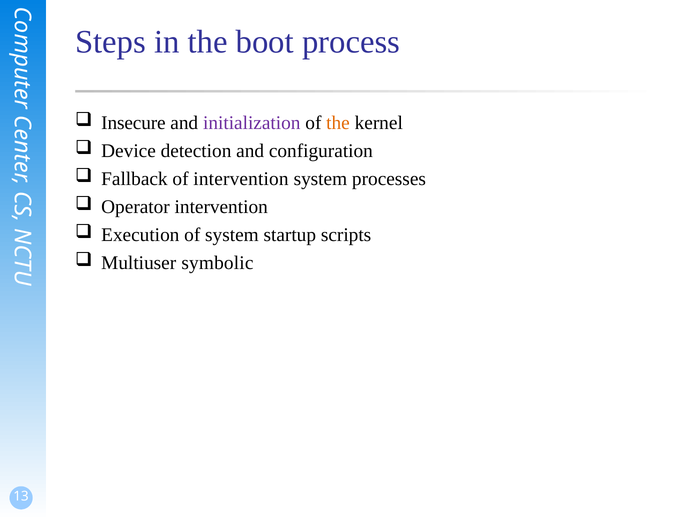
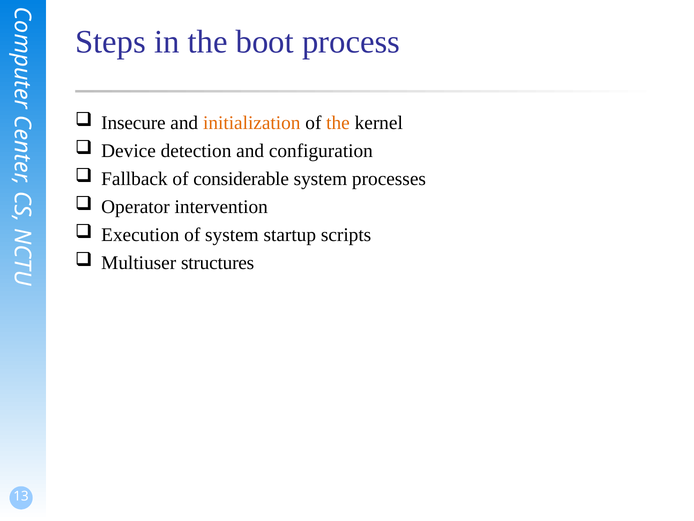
initialization colour: purple -> orange
of intervention: intervention -> considerable
symbolic: symbolic -> structures
